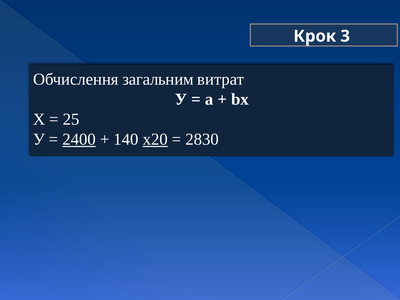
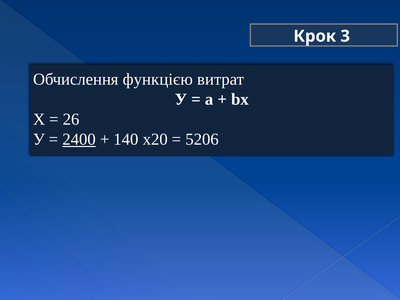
загальним: загальним -> функцією
25: 25 -> 26
х20 underline: present -> none
2830: 2830 -> 5206
